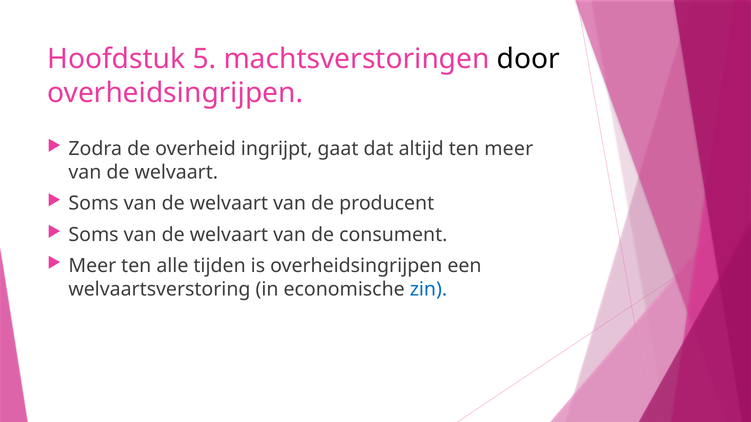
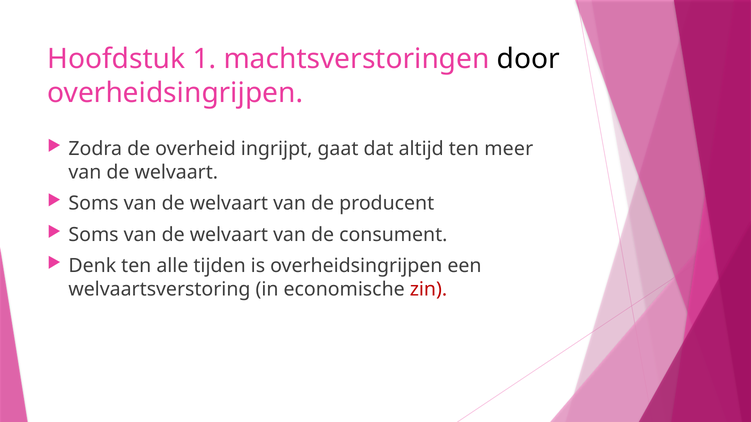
5: 5 -> 1
Meer at (92, 266): Meer -> Denk
zin colour: blue -> red
